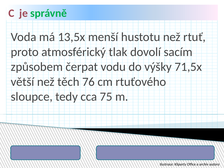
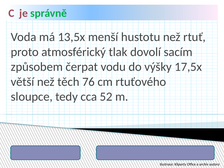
71,5x: 71,5x -> 17,5x
75: 75 -> 52
